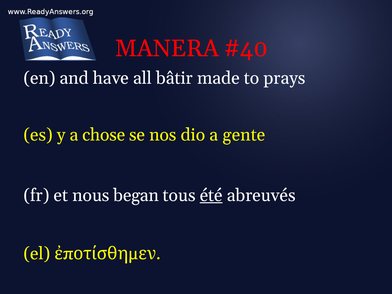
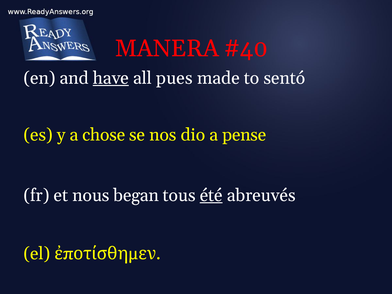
have underline: none -> present
bâtir: bâtir -> pues
prays: prays -> sentó
gente: gente -> pense
